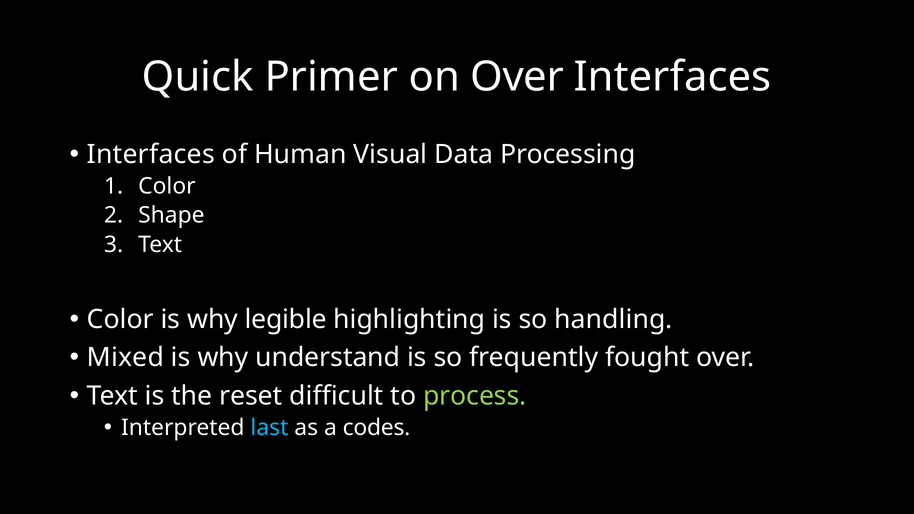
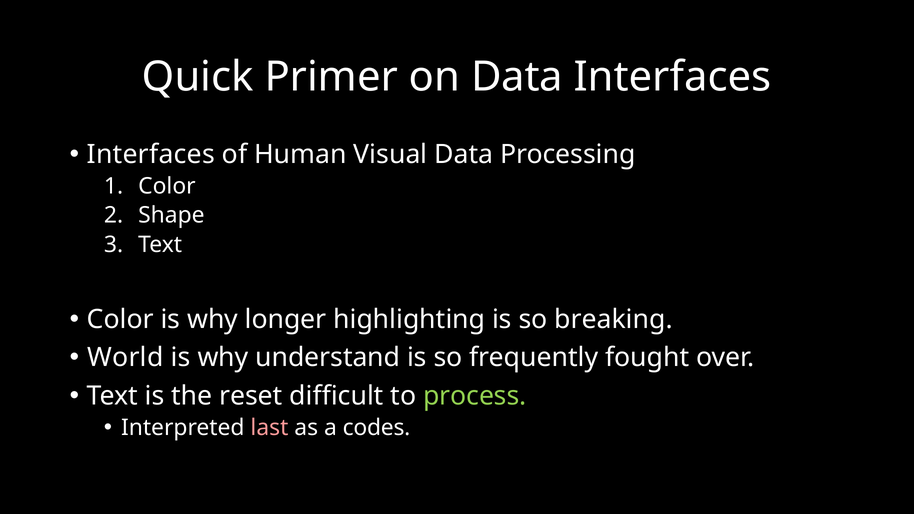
on Over: Over -> Data
legible: legible -> longer
handling: handling -> breaking
Mixed: Mixed -> World
last colour: light blue -> pink
